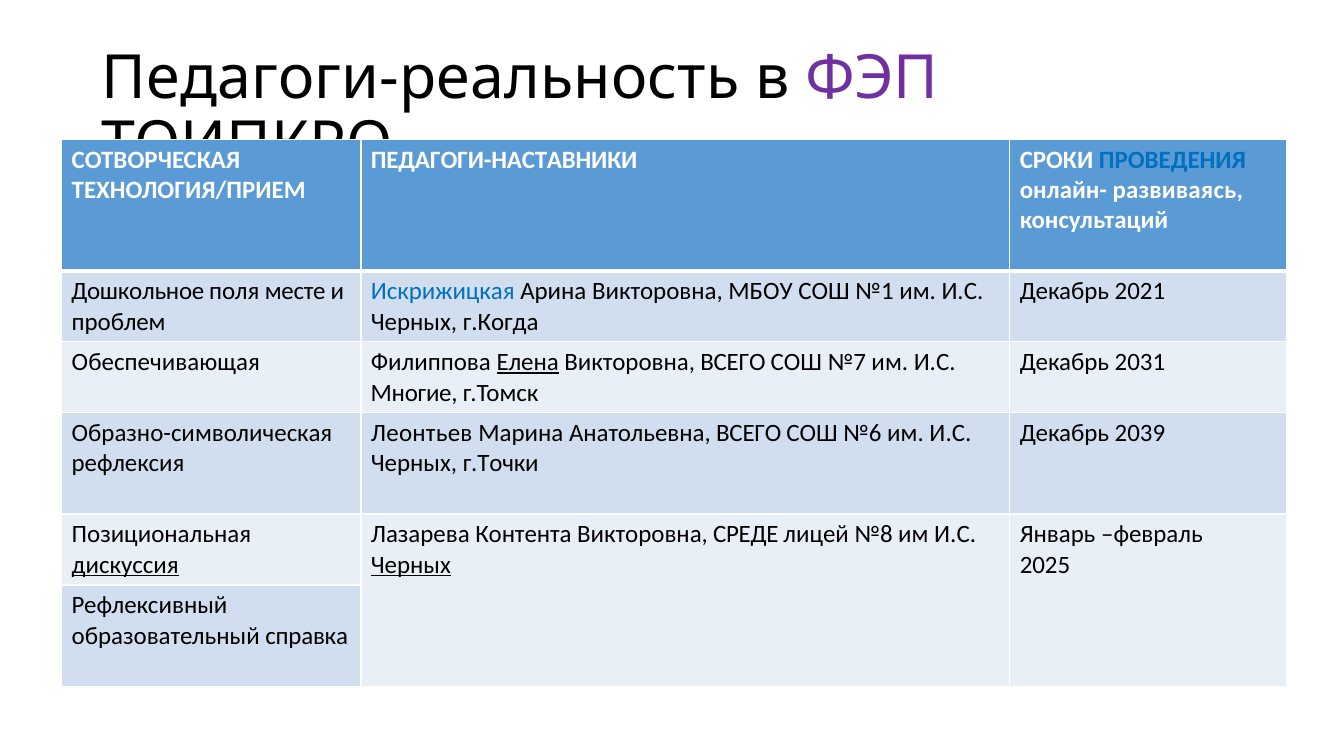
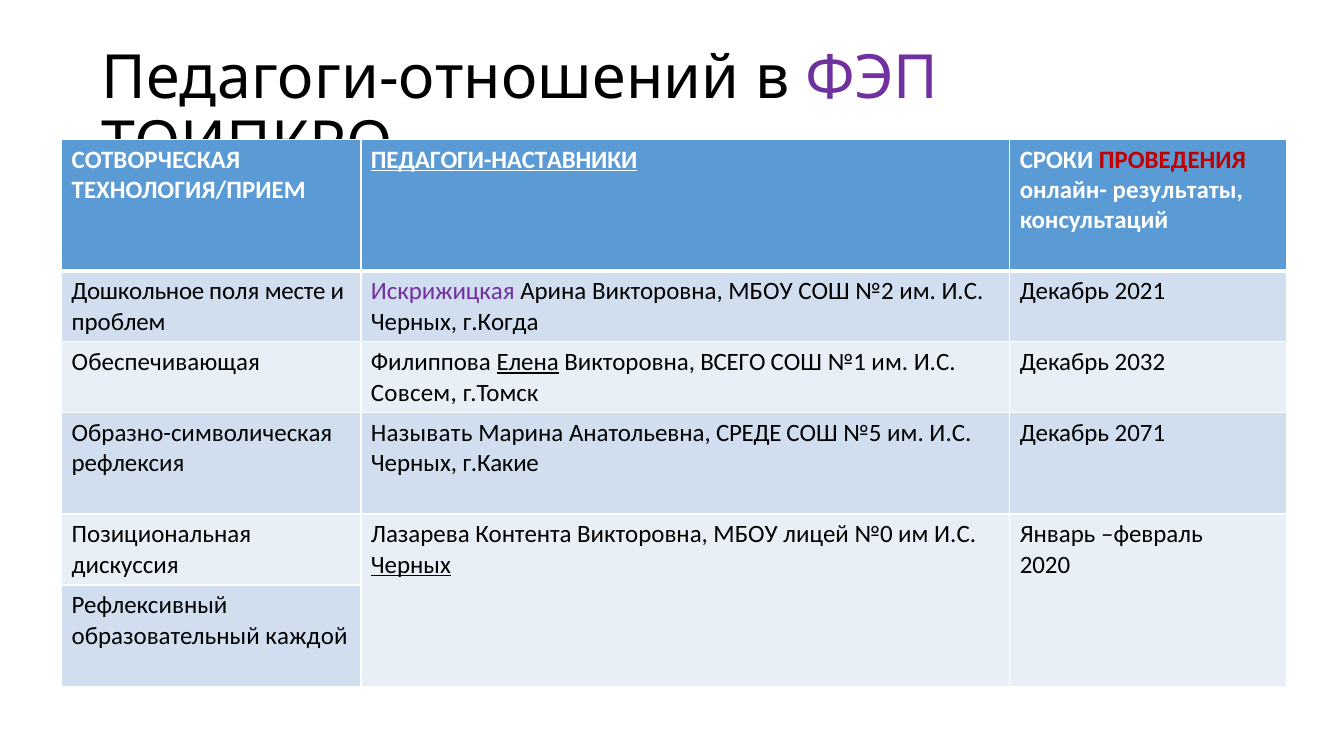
Педагоги-реальность: Педагоги-реальность -> Педагоги-отношений
ПЕДАГОГИ-НАСТАВНИКИ underline: none -> present
ПРОВЕДЕНИЯ colour: blue -> red
развиваясь: развиваясь -> результаты
Искрижицкая colour: blue -> purple
№1: №1 -> №2
№7: №7 -> №1
2031: 2031 -> 2032
Многие: Многие -> Совсем
Леонтьев: Леонтьев -> Называть
Анатольевна ВСЕГО: ВСЕГО -> СРЕДЕ
№6: №6 -> №5
2039: 2039 -> 2071
г.Точки: г.Точки -> г.Какие
СРЕДЕ at (746, 535): СРЕДЕ -> МБОУ
№8: №8 -> №0
дискуссия underline: present -> none
2025: 2025 -> 2020
справка: справка -> каждой
